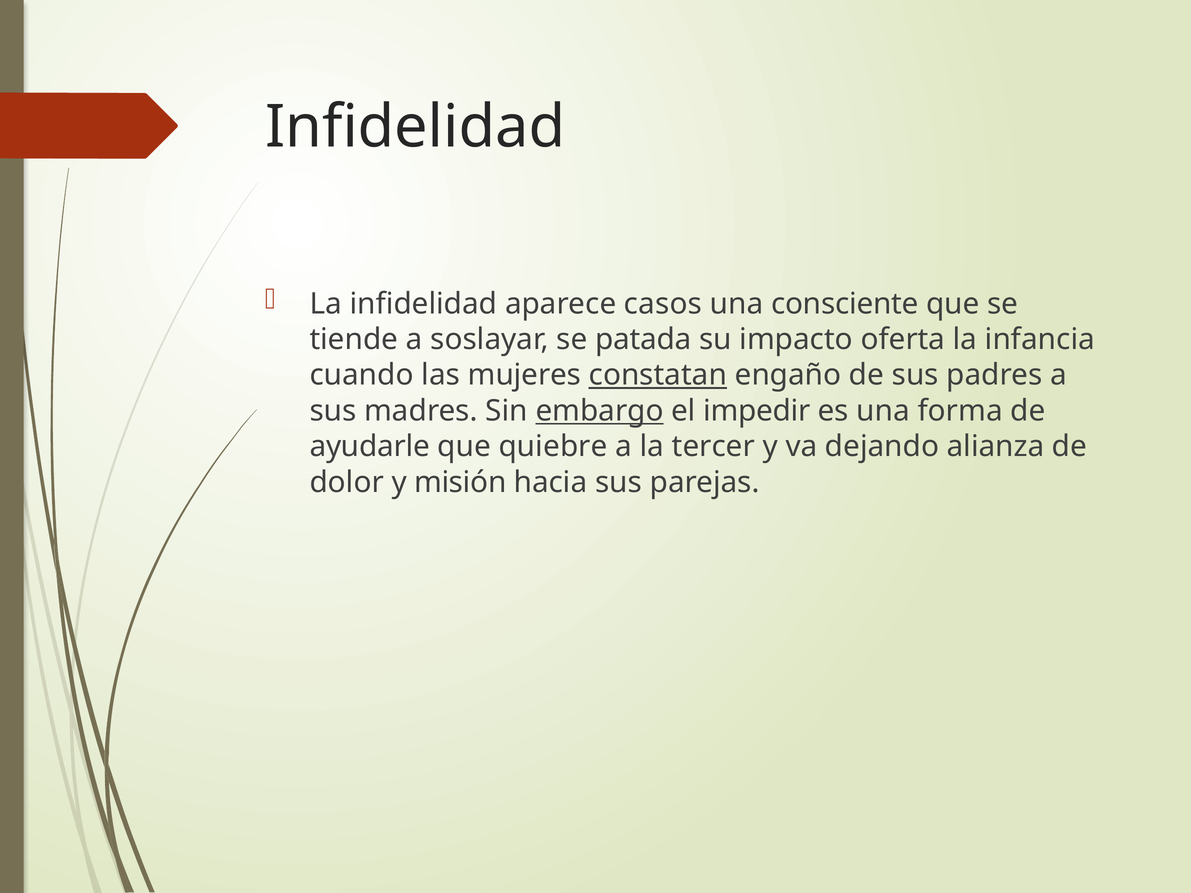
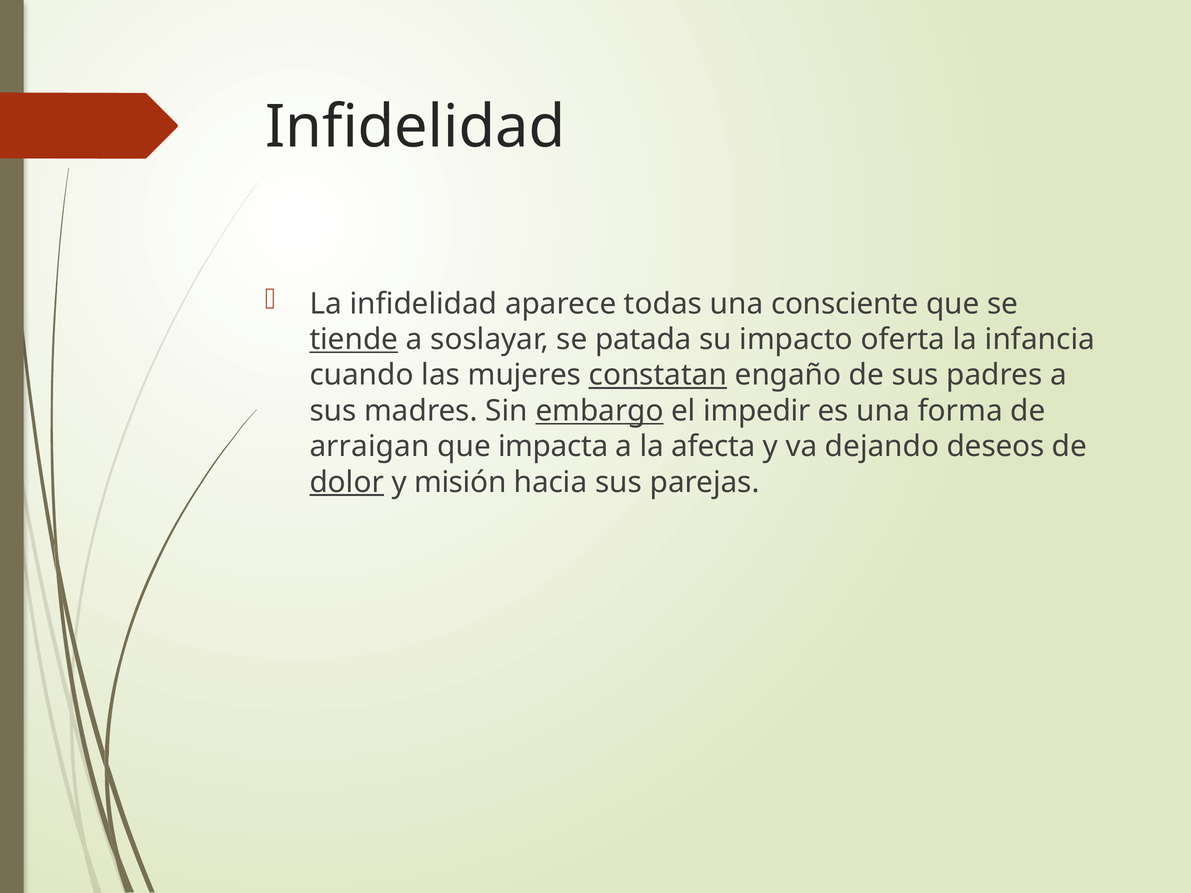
casos: casos -> todas
tiende underline: none -> present
ayudarle: ayudarle -> arraigan
quiebre: quiebre -> impacta
tercer: tercer -> afecta
alianza: alianza -> deseos
dolor underline: none -> present
